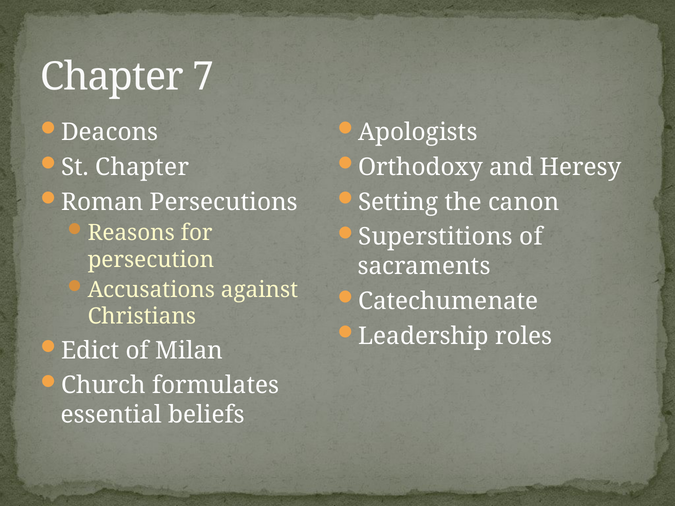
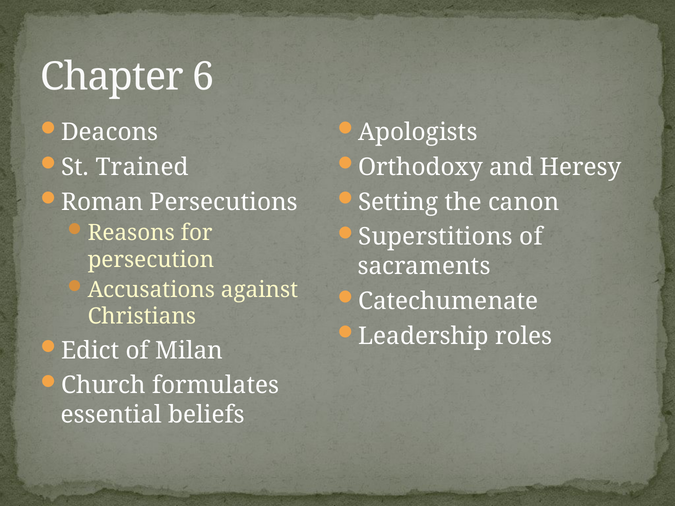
7: 7 -> 6
St Chapter: Chapter -> Trained
